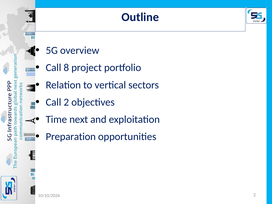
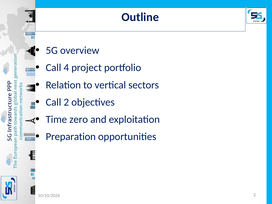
8: 8 -> 4
next: next -> zero
